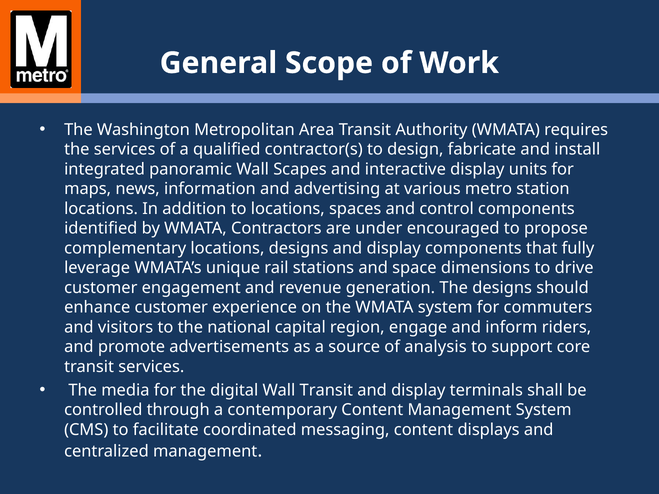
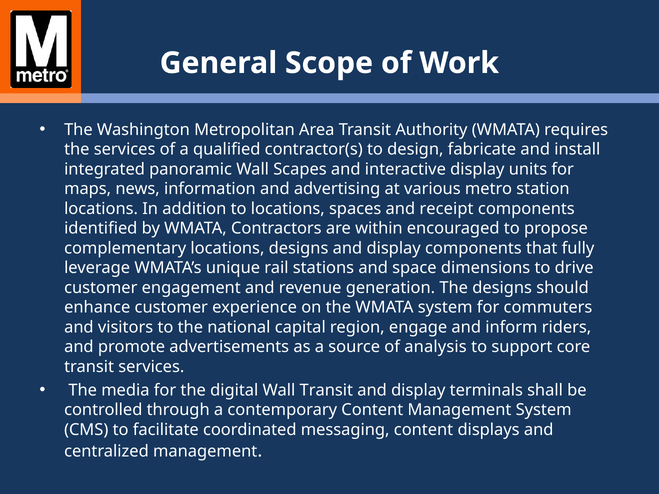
control: control -> receipt
under: under -> within
